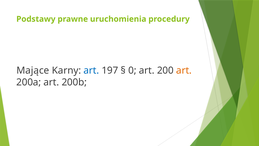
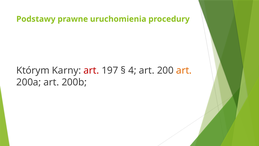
Mające: Mające -> Którym
art at (91, 70) colour: blue -> red
0: 0 -> 4
